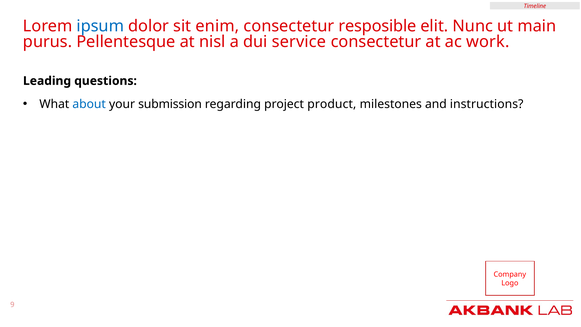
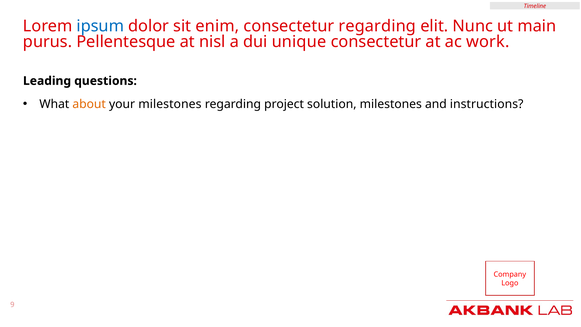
consectetur resposible: resposible -> regarding
service: service -> unique
about colour: blue -> orange
your submission: submission -> milestones
product: product -> solution
